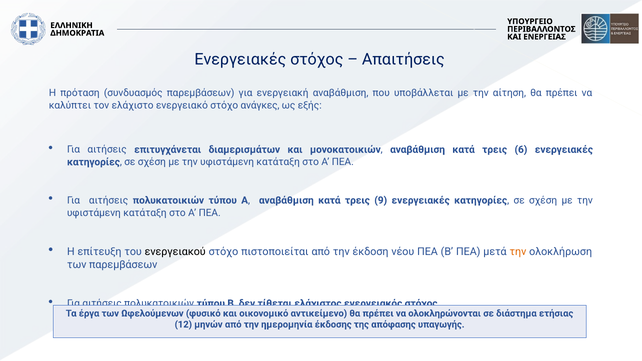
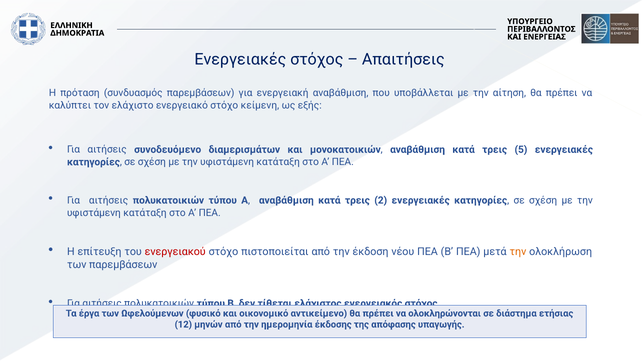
ανάγκες: ανάγκες -> κείμενη
επιτυγχάνεται: επιτυγχάνεται -> συνοδευόμενο
6: 6 -> 5
9: 9 -> 2
ενεργειακού colour: black -> red
